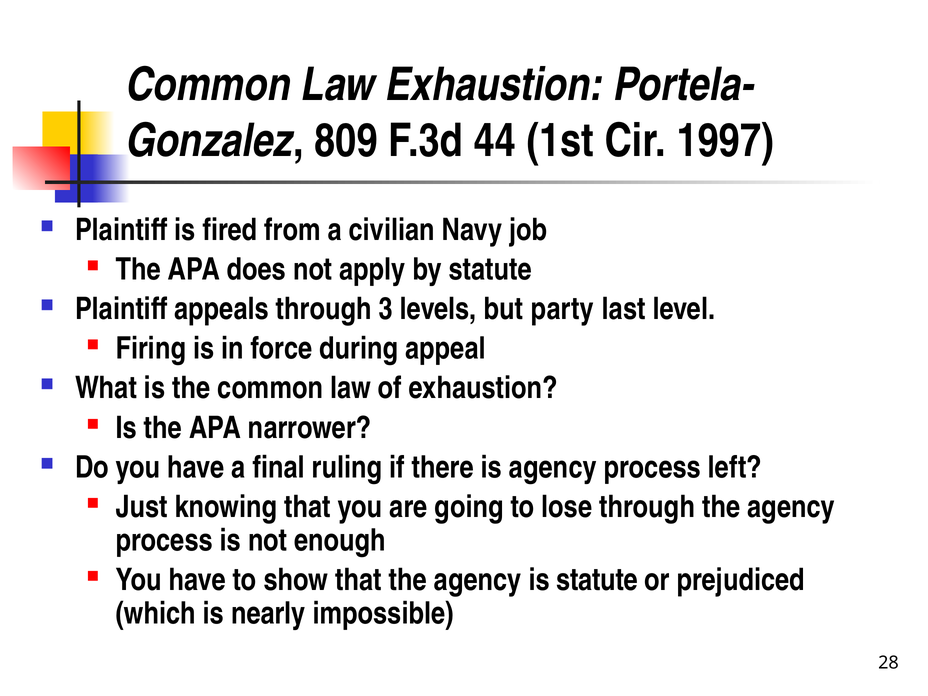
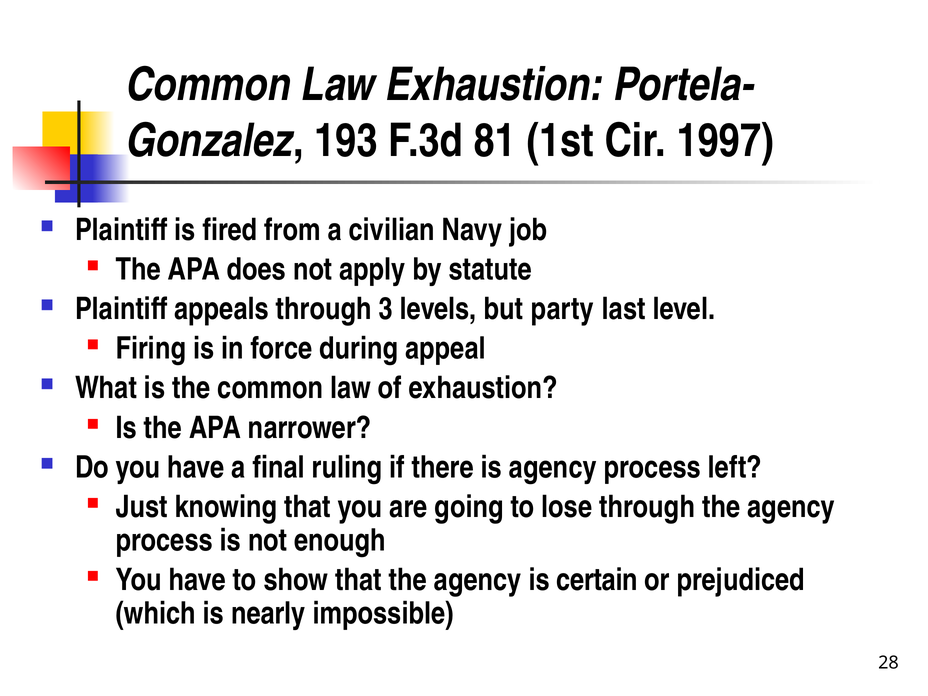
809: 809 -> 193
44: 44 -> 81
is statute: statute -> certain
